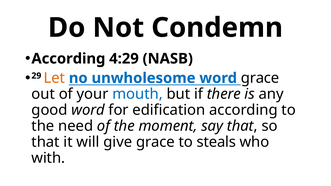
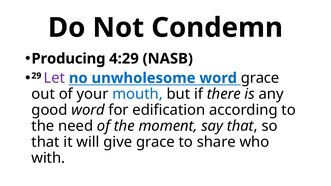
According at (68, 59): According -> Producing
Let colour: orange -> purple
steals: steals -> share
